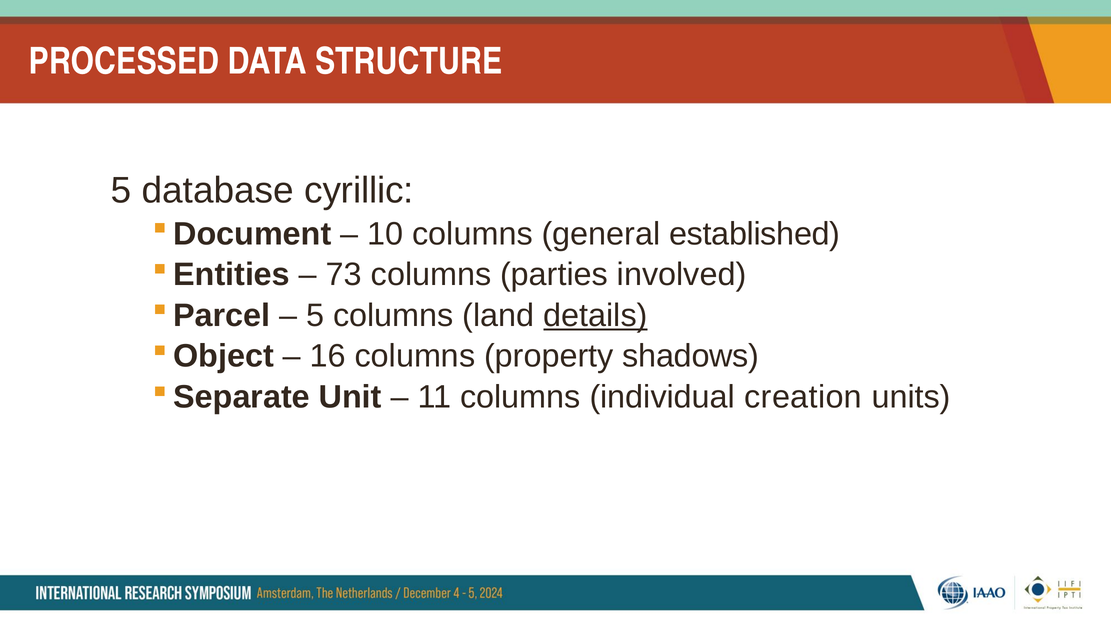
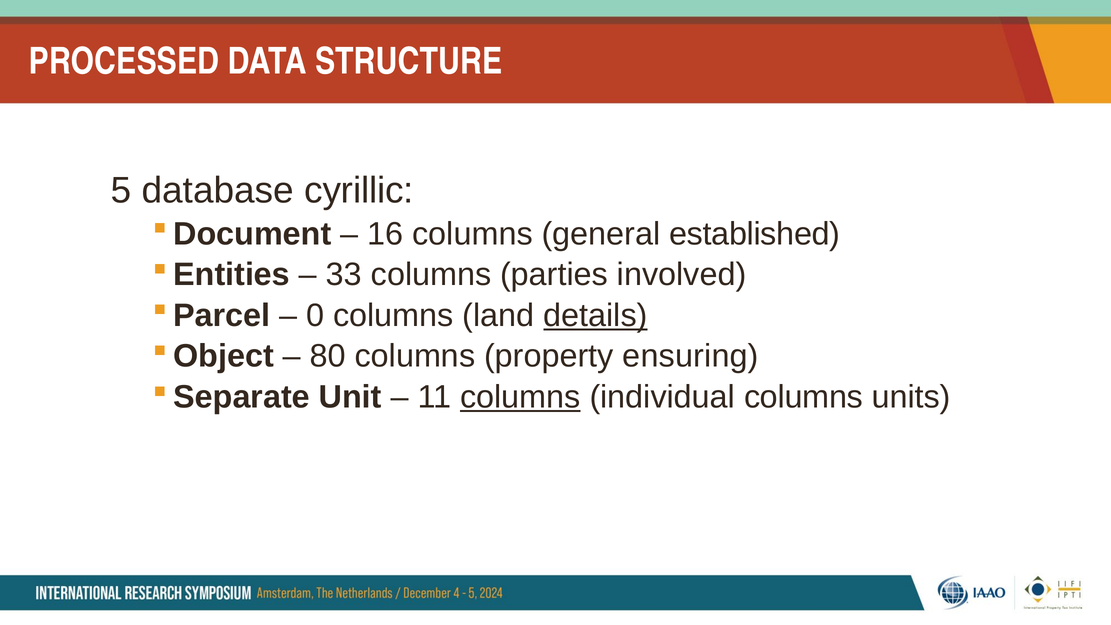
10: 10 -> 16
73: 73 -> 33
5 at (315, 315): 5 -> 0
16: 16 -> 80
shadows: shadows -> ensuring
columns at (520, 397) underline: none -> present
individual creation: creation -> columns
